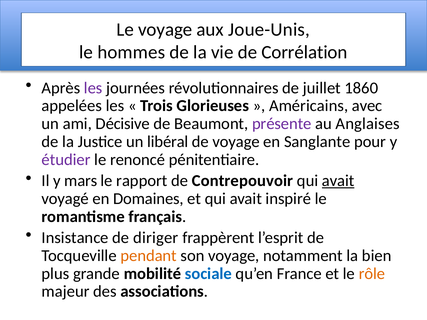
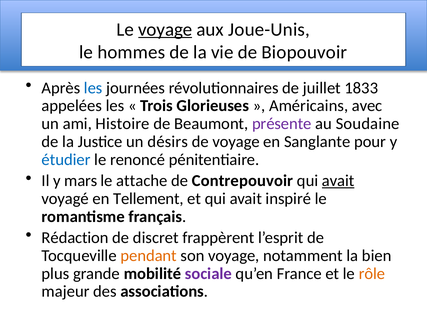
voyage at (165, 29) underline: none -> present
Corrélation: Corrélation -> Biopouvoir
les at (93, 88) colour: purple -> blue
1860: 1860 -> 1833
Décisive: Décisive -> Histoire
Anglaises: Anglaises -> Soudaine
libéral: libéral -> désirs
étudier colour: purple -> blue
rapport: rapport -> attache
Domaines: Domaines -> Tellement
Insistance: Insistance -> Rédaction
diriger: diriger -> discret
sociale colour: blue -> purple
